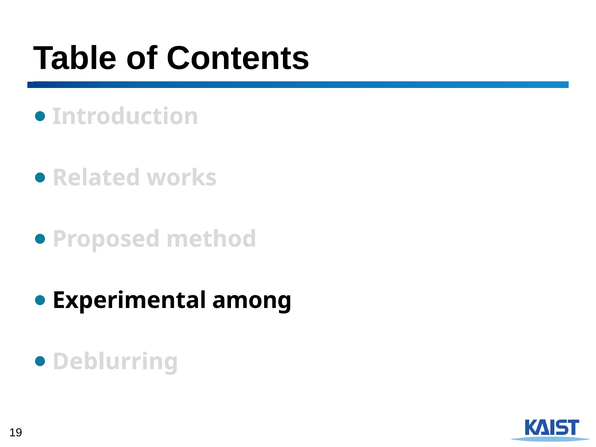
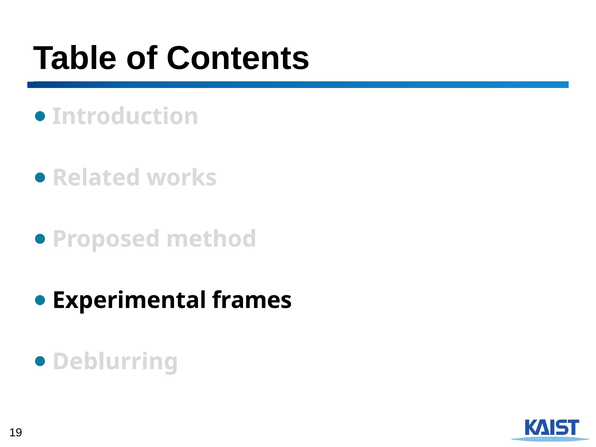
among: among -> frames
